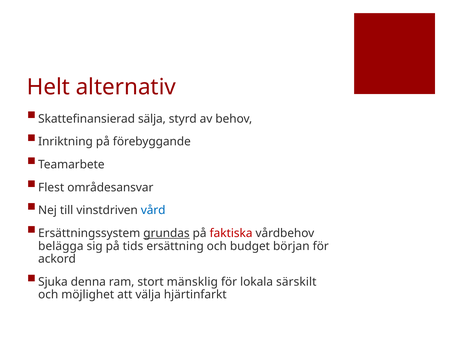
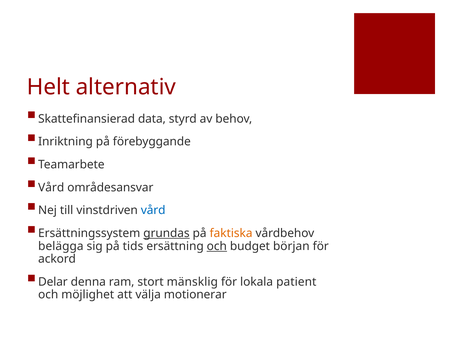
sälja: sälja -> data
Flest at (51, 187): Flest -> Vård
faktiska colour: red -> orange
och at (217, 246) underline: none -> present
Sjuka: Sjuka -> Delar
särskilt: särskilt -> patient
hjärtinfarkt: hjärtinfarkt -> motionerar
